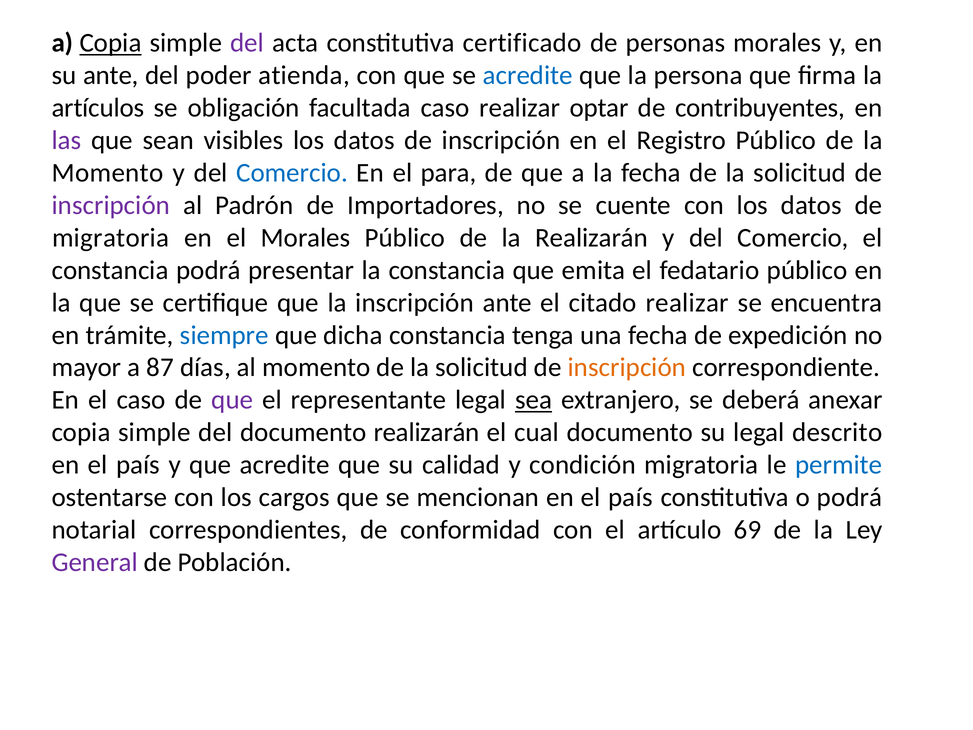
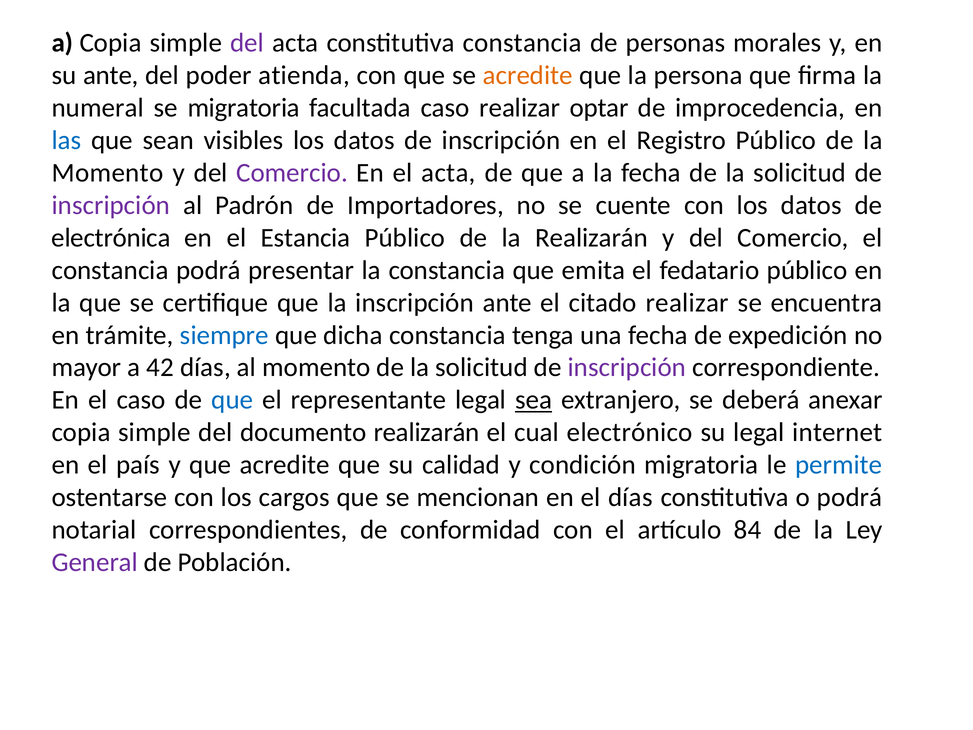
Copia at (111, 43) underline: present -> none
constitutiva certificado: certificado -> constancia
acredite at (528, 75) colour: blue -> orange
artículos: artículos -> numeral
se obligación: obligación -> migratoria
contribuyentes: contribuyentes -> improcedencia
las colour: purple -> blue
Comercio at (292, 173) colour: blue -> purple
el para: para -> acta
migratoria at (111, 238): migratoria -> electrónica
el Morales: Morales -> Estancia
87: 87 -> 42
inscripción at (627, 367) colour: orange -> purple
que at (232, 400) colour: purple -> blue
cual documento: documento -> electrónico
descrito: descrito -> internet
mencionan en el país: país -> días
69: 69 -> 84
